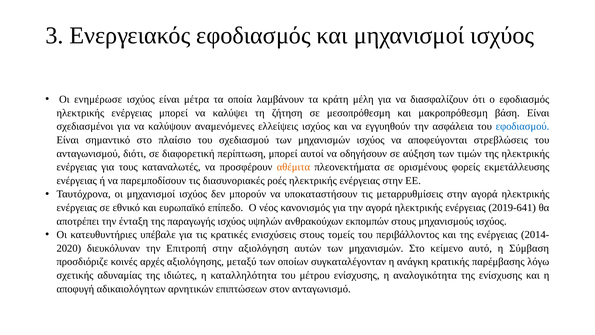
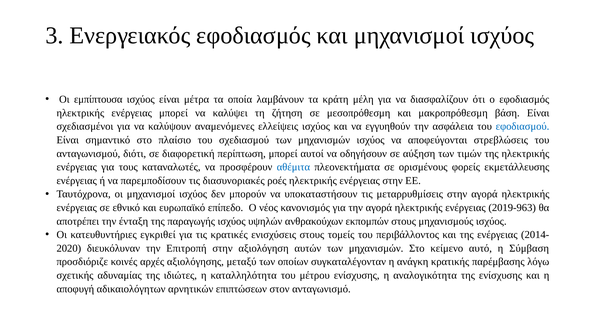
ενημέρωσε: ενημέρωσε -> εμπίπτουσα
αθέμιτα colour: orange -> blue
2019-641: 2019-641 -> 2019-963
υπέβαλε: υπέβαλε -> εγκριθεί
